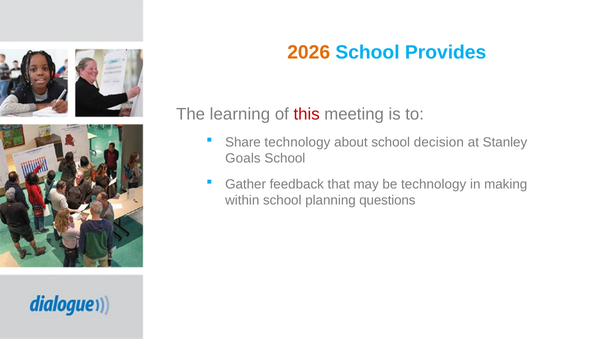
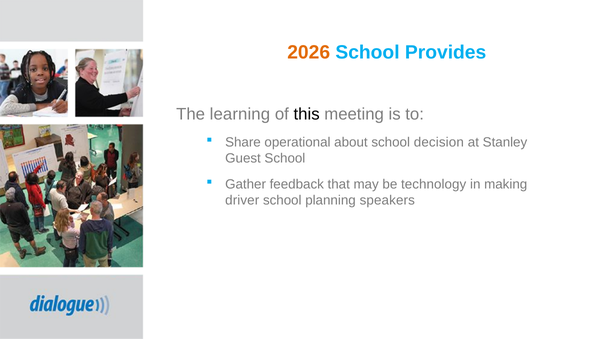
this colour: red -> black
Share technology: technology -> operational
Goals: Goals -> Guest
within: within -> driver
questions: questions -> speakers
